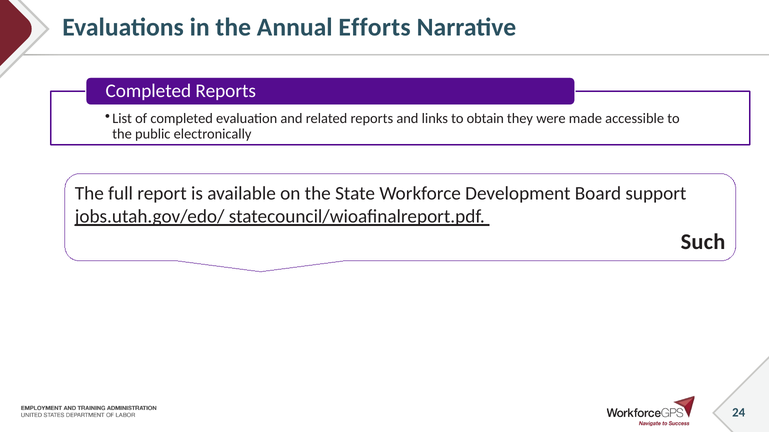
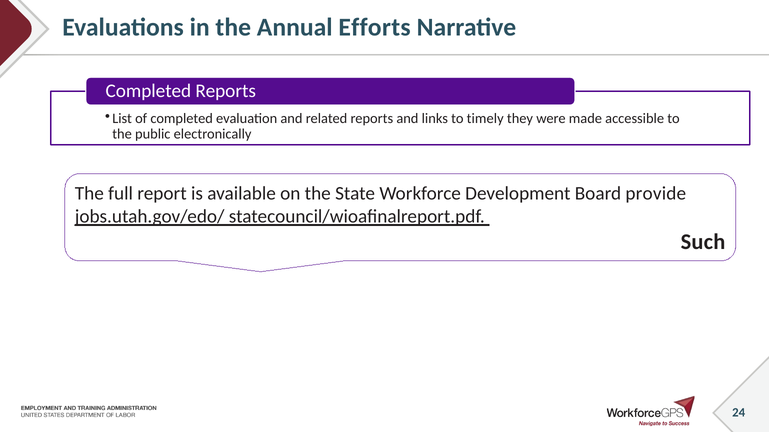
obtain: obtain -> timely
support: support -> provide
